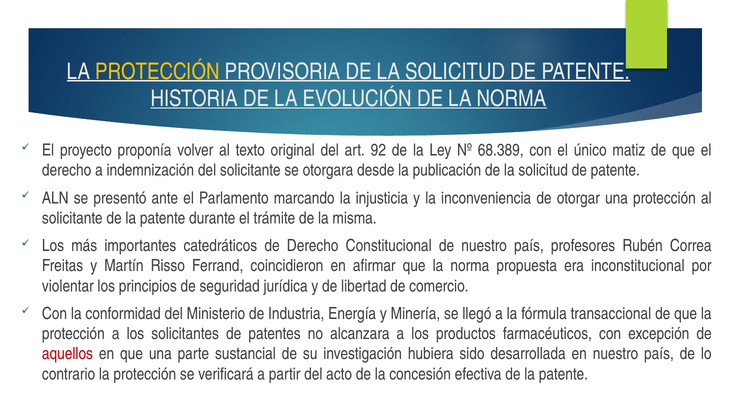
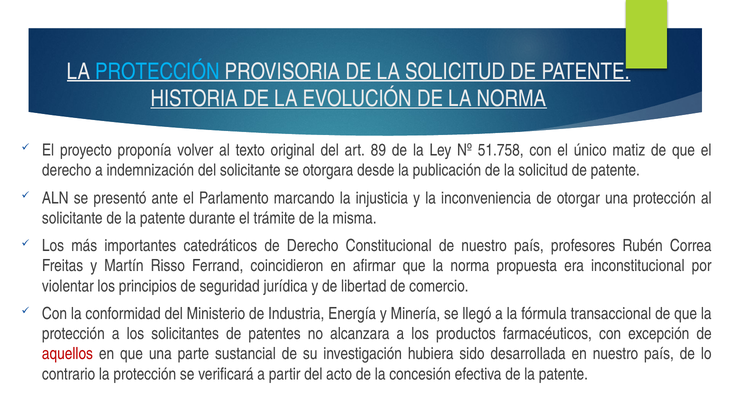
PROTECCIÓN at (158, 72) colour: yellow -> light blue
92: 92 -> 89
68.389: 68.389 -> 51.758
